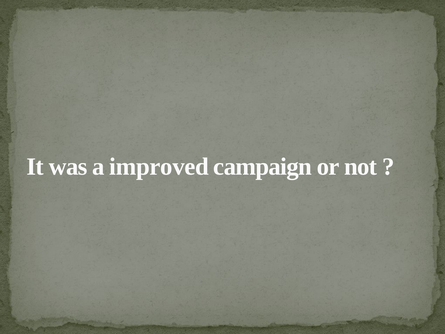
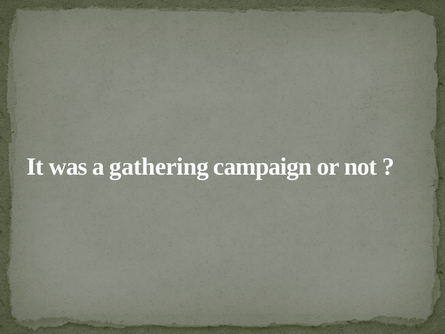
improved: improved -> gathering
